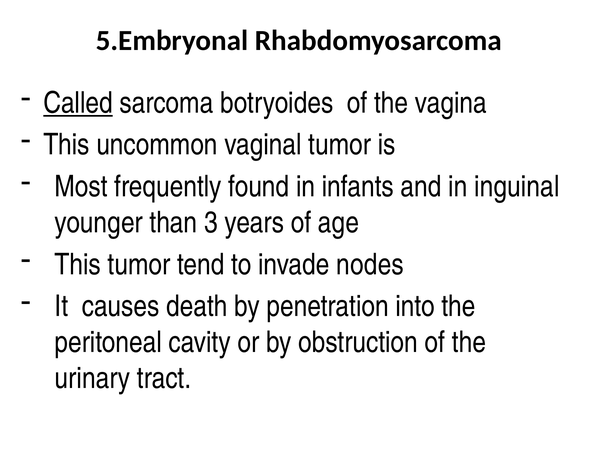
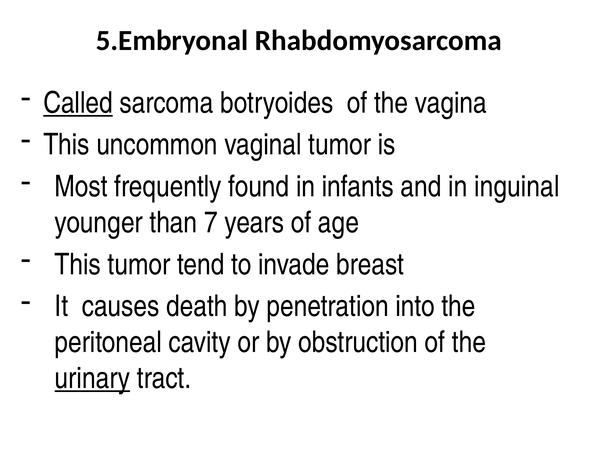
3: 3 -> 7
nodes: nodes -> breast
urinary underline: none -> present
